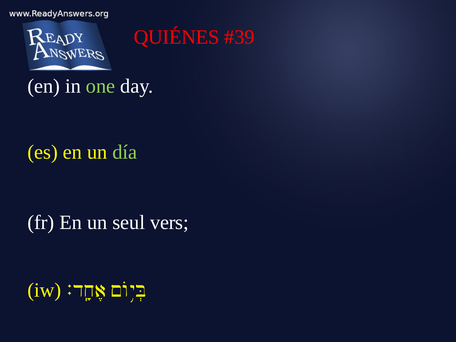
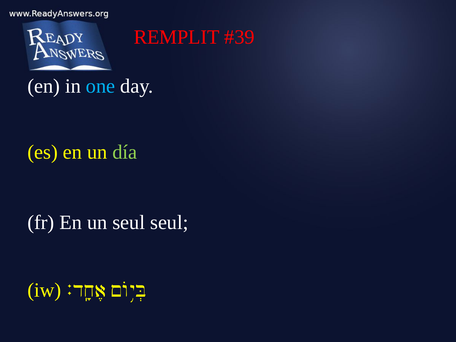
QUIÉNES: QUIÉNES -> REMPLIT
one colour: light green -> light blue
seul vers: vers -> seul
